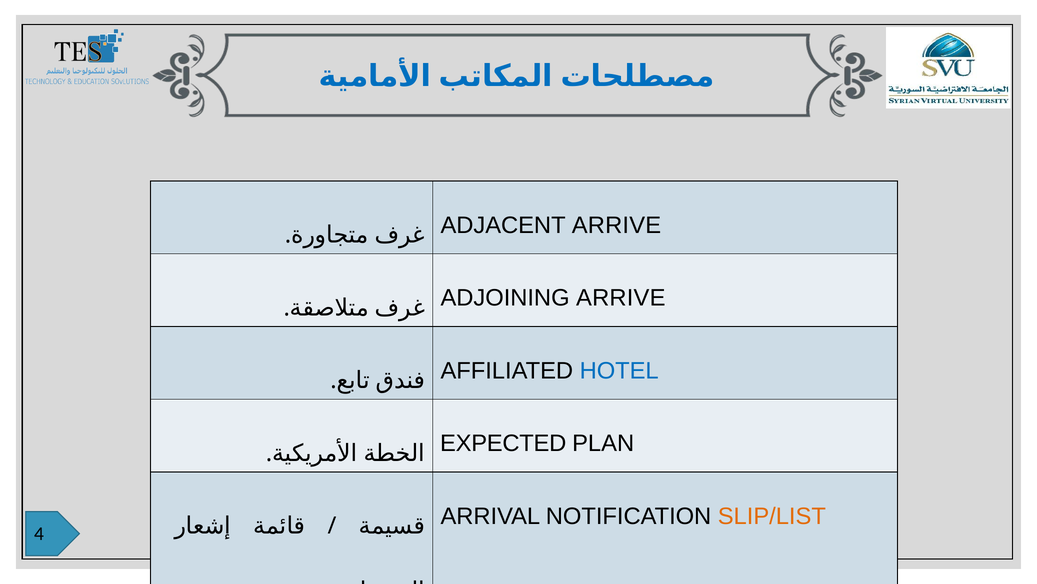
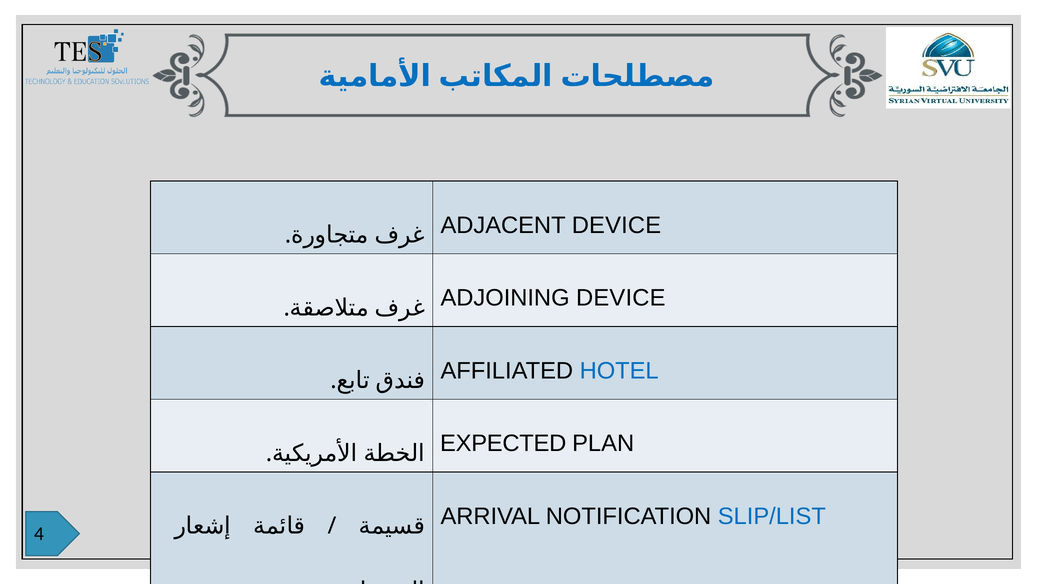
ADJACENT ARRIVE: ARRIVE -> DEVICE
ADJOINING ARRIVE: ARRIVE -> DEVICE
SLIP/LIST colour: orange -> blue
